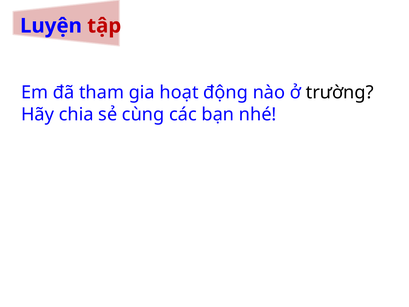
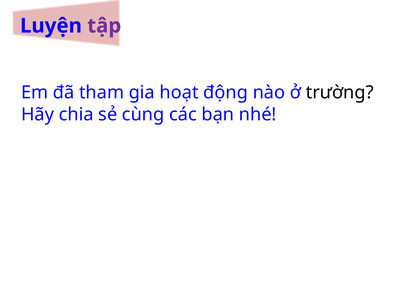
tập colour: red -> purple
